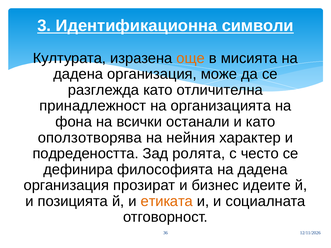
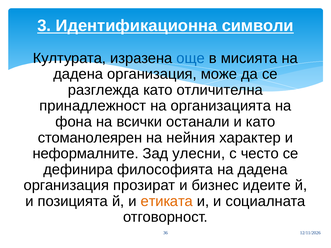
още colour: orange -> blue
оползотворява: оползотворява -> стоманолеярен
подредеността: подредеността -> неформалните
ролята: ролята -> улесни
